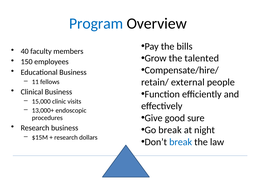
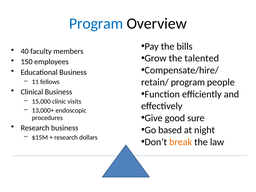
retain/ external: external -> program
Go break: break -> based
break at (181, 142) colour: blue -> orange
